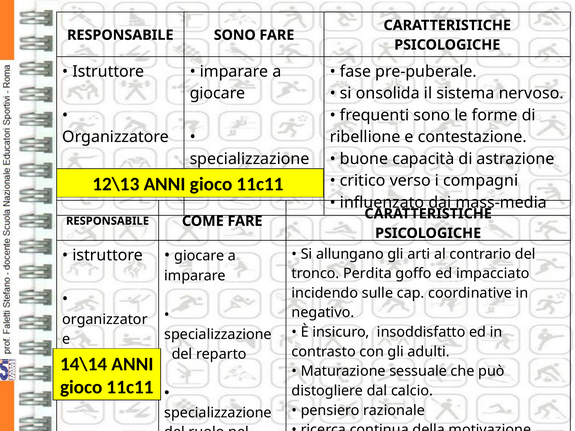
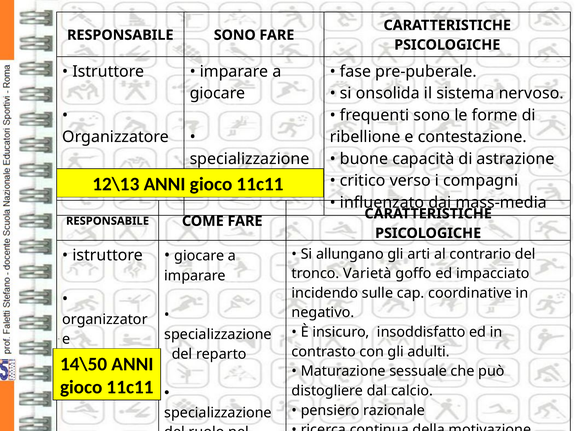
Perdita: Perdita -> Varietà
14\14: 14\14 -> 14\50
